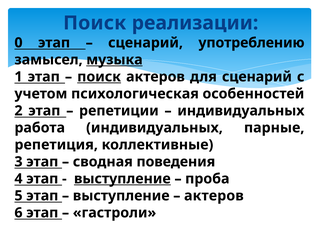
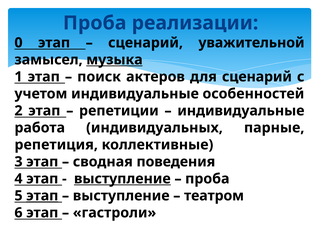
Поиск at (95, 23): Поиск -> Проба
употреблению: употреблению -> уважительной
поиск at (99, 77) underline: present -> none
учетом психологическая: психологическая -> индивидуальные
индивидуальных at (241, 111): индивидуальных -> индивидуальные
этап at (42, 196) underline: none -> present
актеров at (214, 196): актеров -> театром
